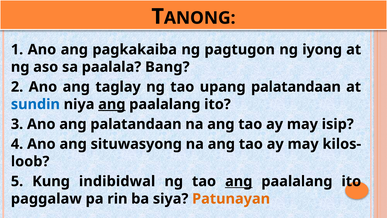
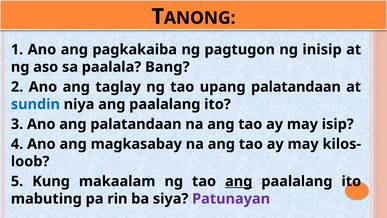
iyong: iyong -> inisip
ang at (112, 104) underline: present -> none
situwasyong: situwasyong -> magkasabay
indibidwal: indibidwal -> makaalam
paggalaw: paggalaw -> mabuting
Patunayan colour: orange -> purple
